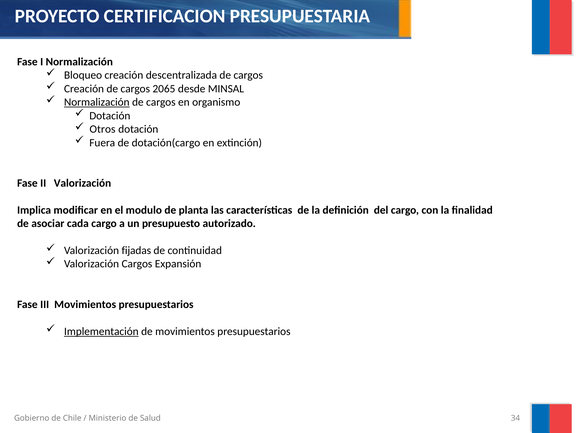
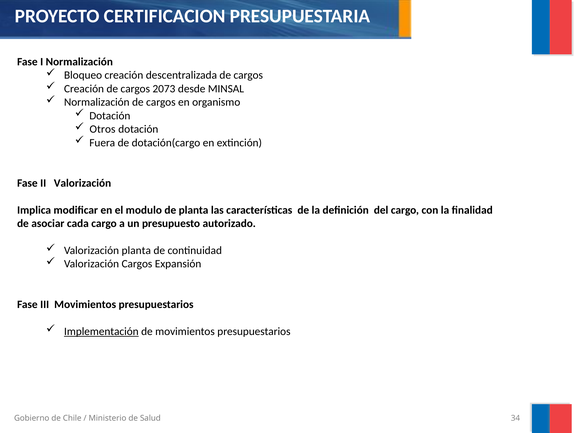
2065: 2065 -> 2073
Normalización at (97, 102) underline: present -> none
Valorización fijadas: fijadas -> planta
